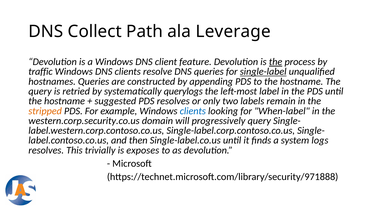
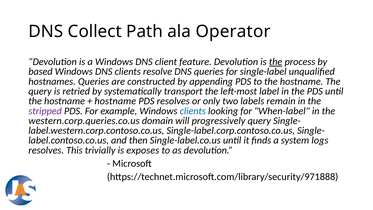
Leverage: Leverage -> Operator
traffic: traffic -> based
single-label underline: present -> none
querylogs: querylogs -> transport
suggested at (115, 101): suggested -> hostname
stripped colour: orange -> purple
western.corp.security.co.us: western.corp.security.co.us -> western.corp.queries.co.us
